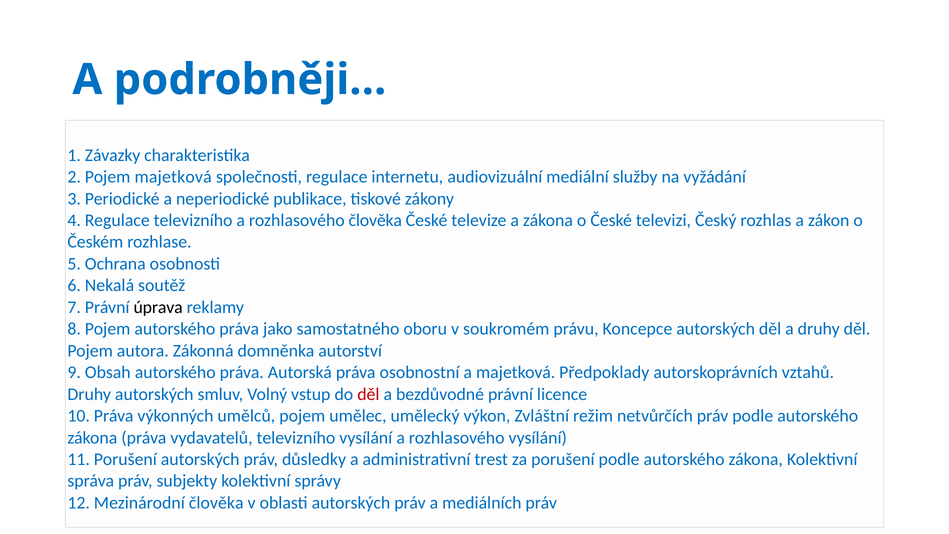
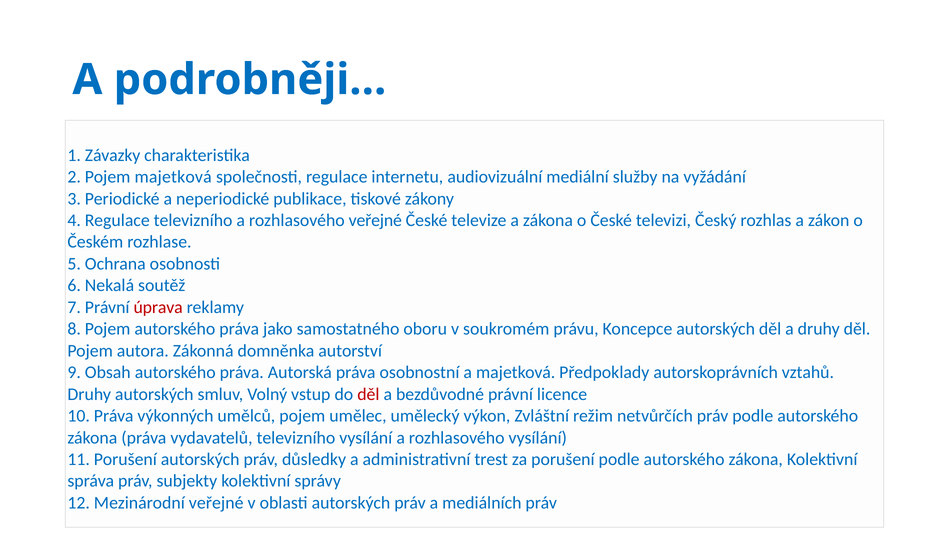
rozhlasového člověka: člověka -> veřejné
úprava colour: black -> red
Mezinárodní člověka: člověka -> veřejné
